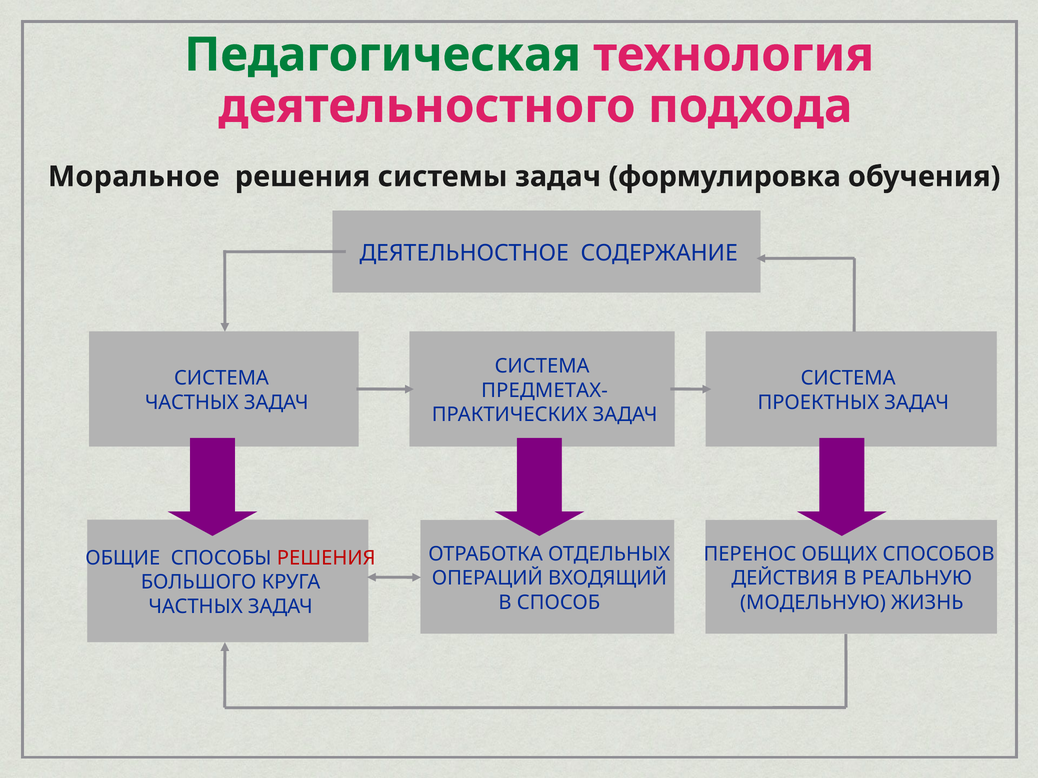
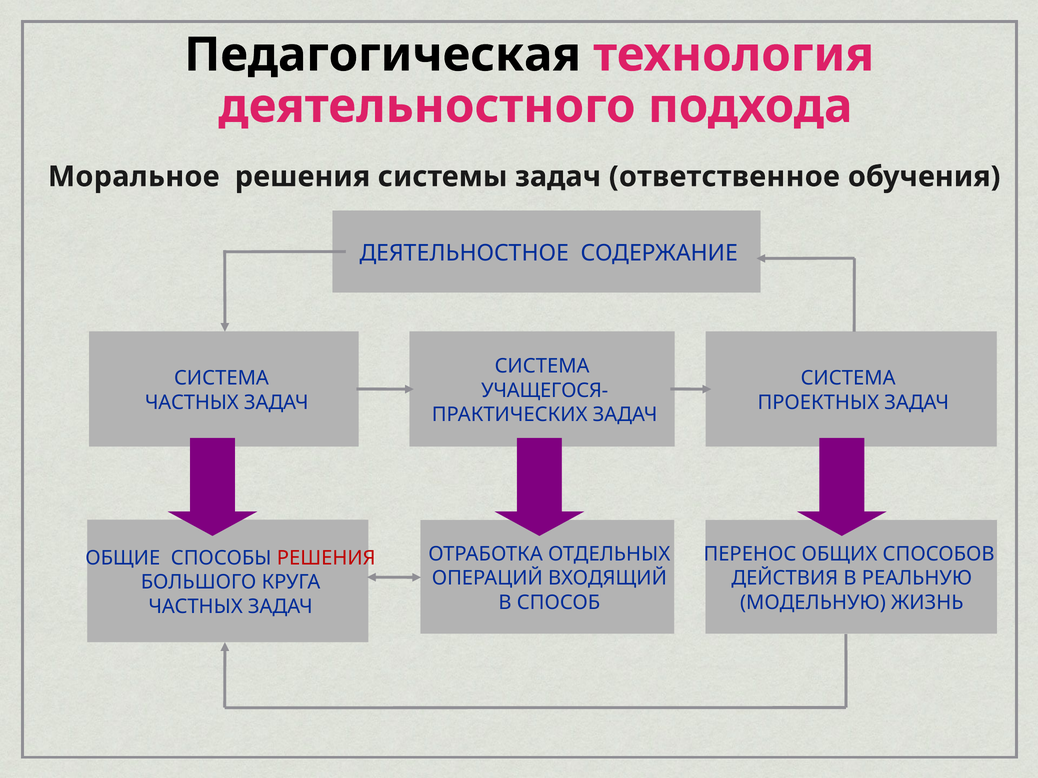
Педагогическая colour: green -> black
формулировка: формулировка -> ответственное
ПРЕДМЕТАХ-: ПРЕДМЕТАХ- -> УЧАЩЕГОСЯ-
